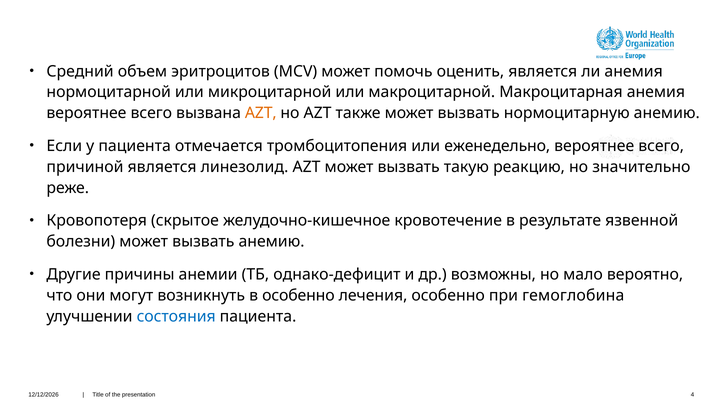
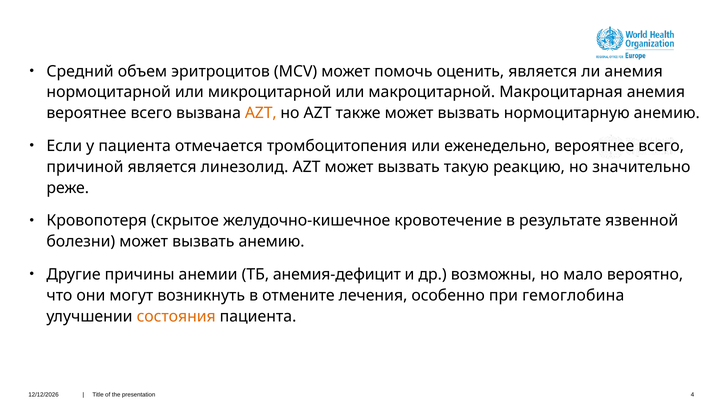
однако-дефицит: однако-дефицит -> анемия-дефицит
в особенно: особенно -> отмените
состояния colour: blue -> orange
